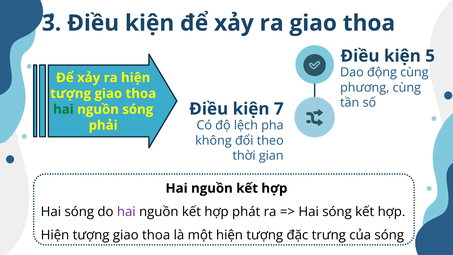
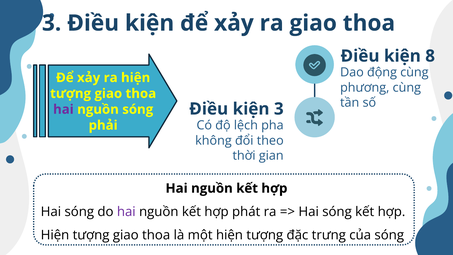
5: 5 -> 8
kiện 7: 7 -> 3
hai at (63, 109) colour: green -> purple
